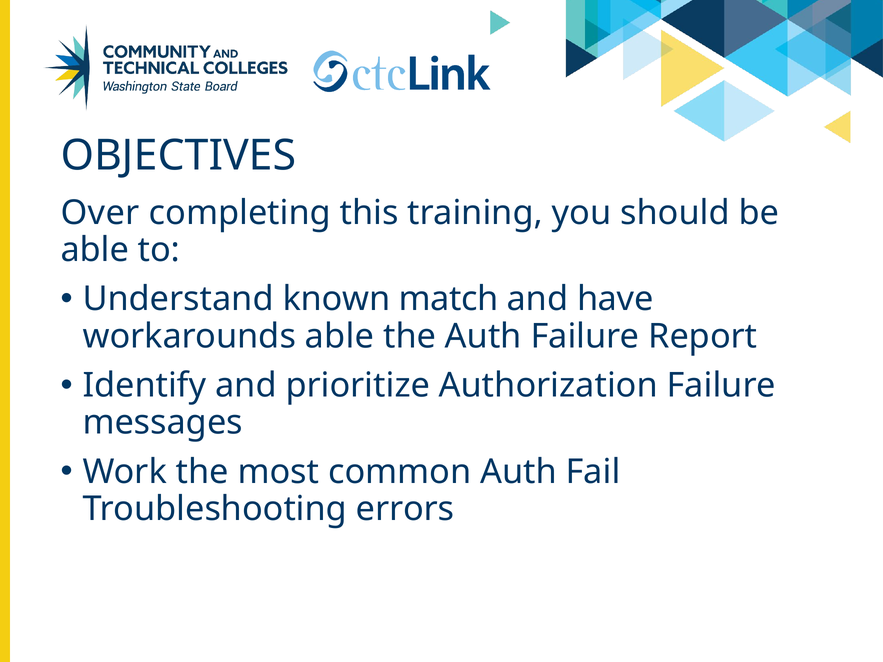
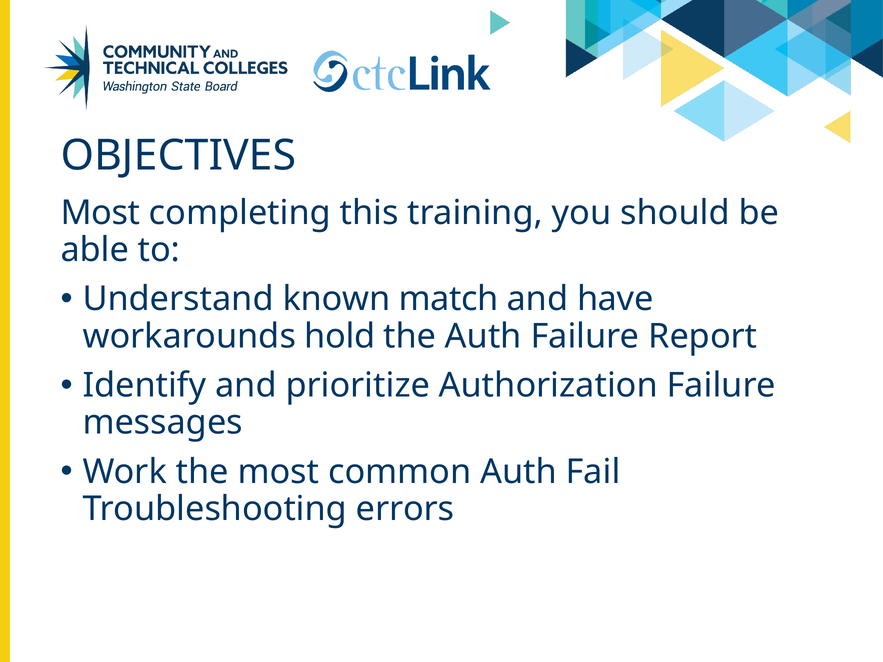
Over at (100, 213): Over -> Most
workarounds able: able -> hold
